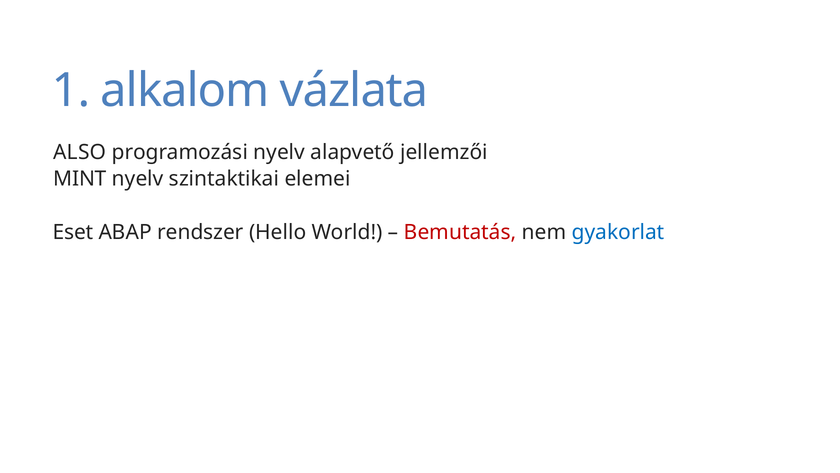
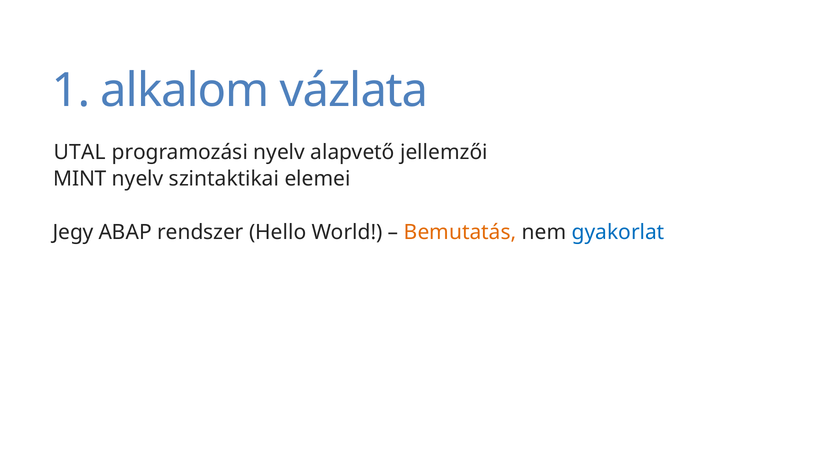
ALSO: ALSO -> UTAL
Eset: Eset -> Jegy
Bemutatás colour: red -> orange
